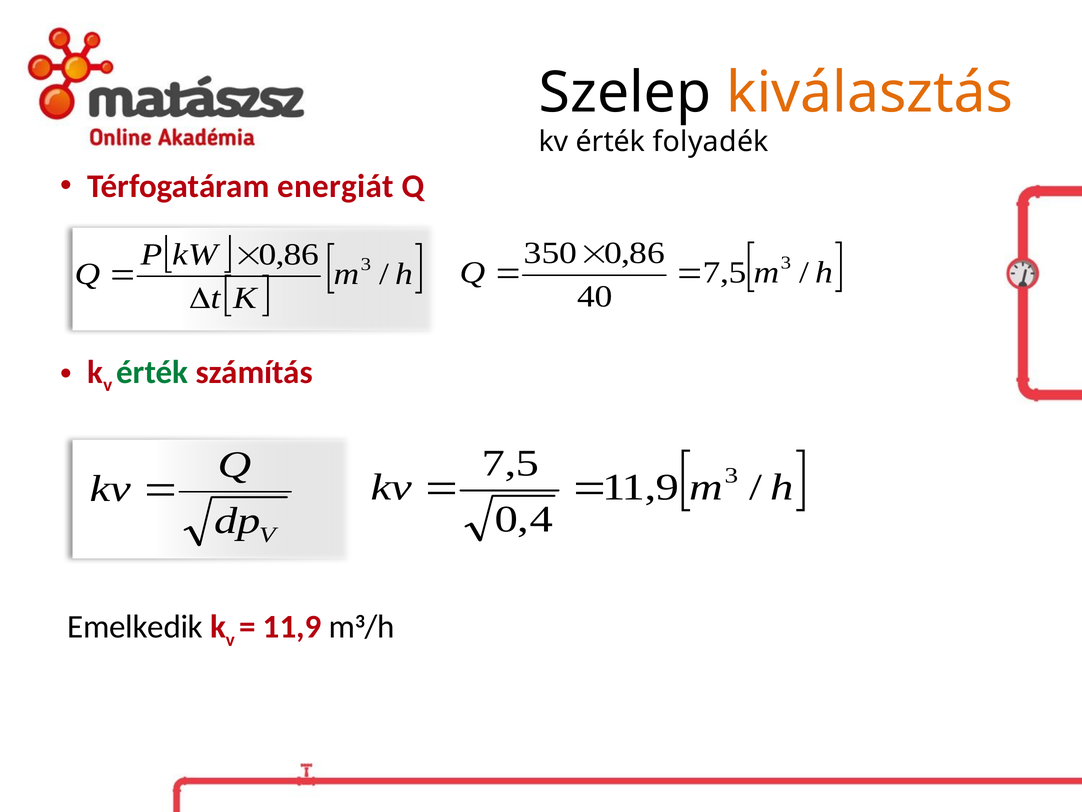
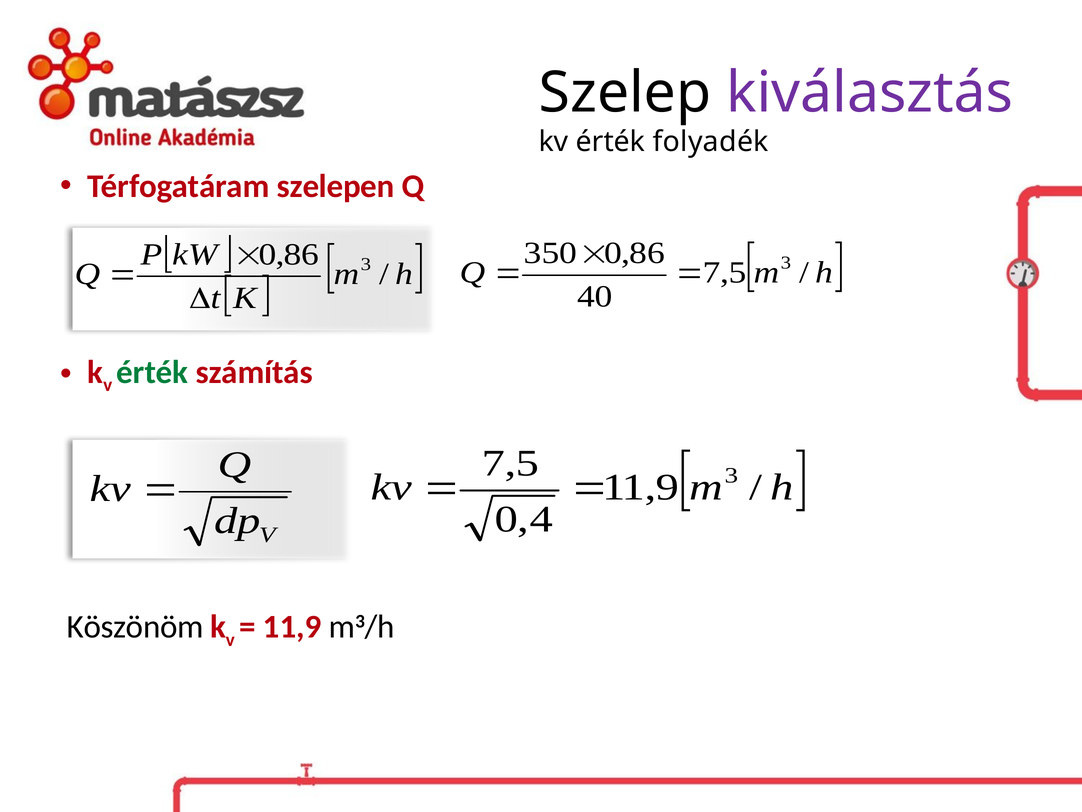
kiválasztás colour: orange -> purple
energiát: energiát -> szelepen
Emelkedik: Emelkedik -> Köszönöm
